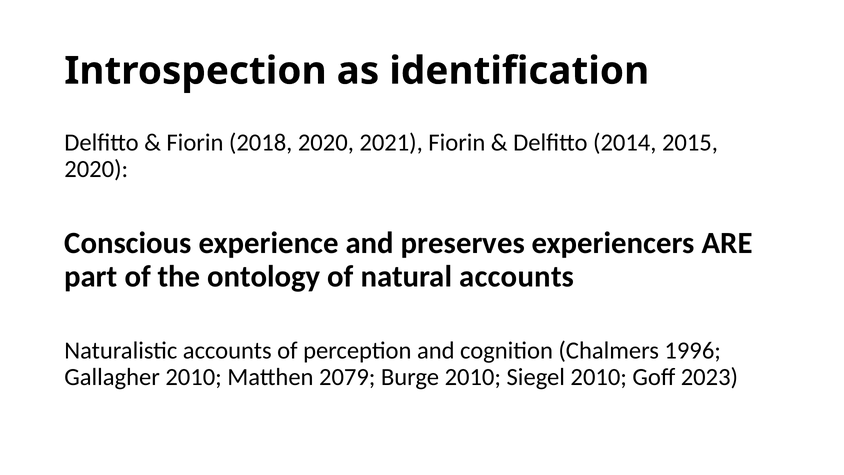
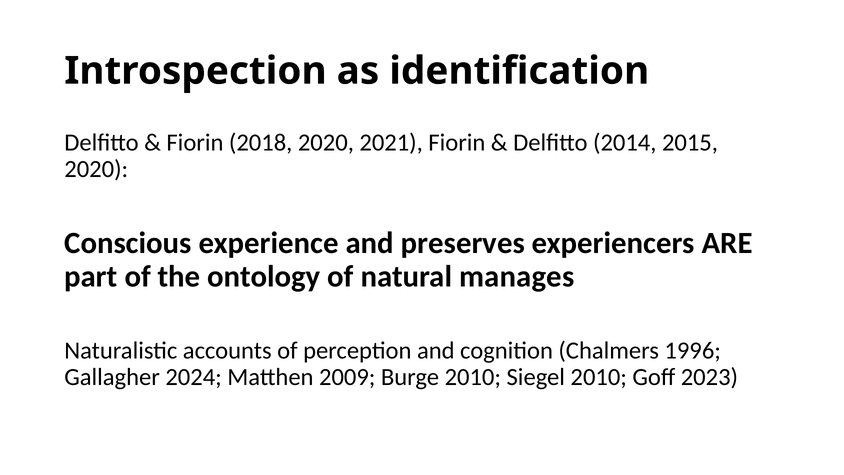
natural accounts: accounts -> manages
Gallagher 2010: 2010 -> 2024
2079: 2079 -> 2009
